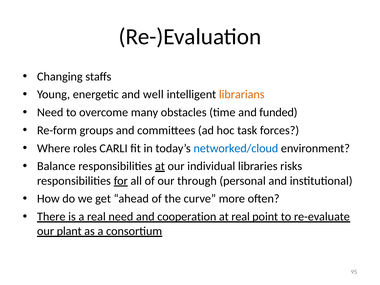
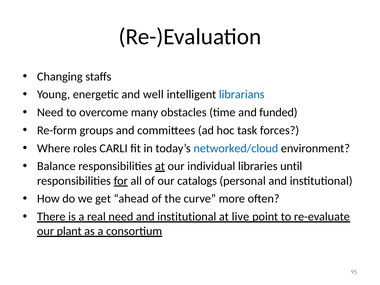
librarians colour: orange -> blue
risks: risks -> until
through: through -> catalogs
need and cooperation: cooperation -> institutional
at real: real -> live
